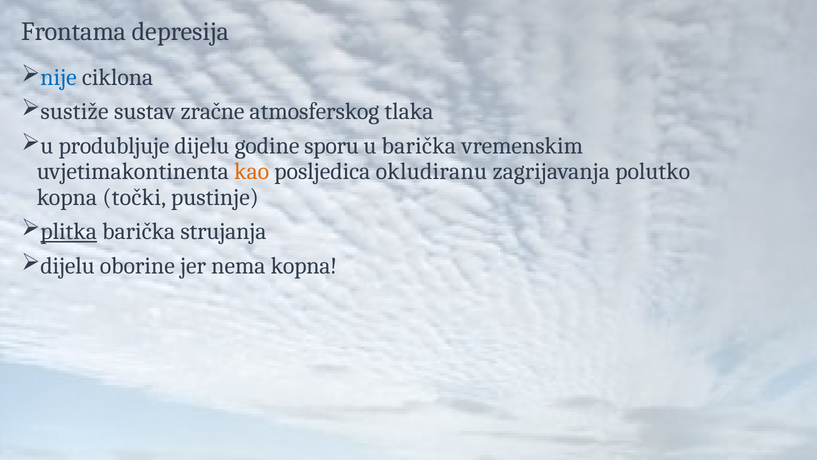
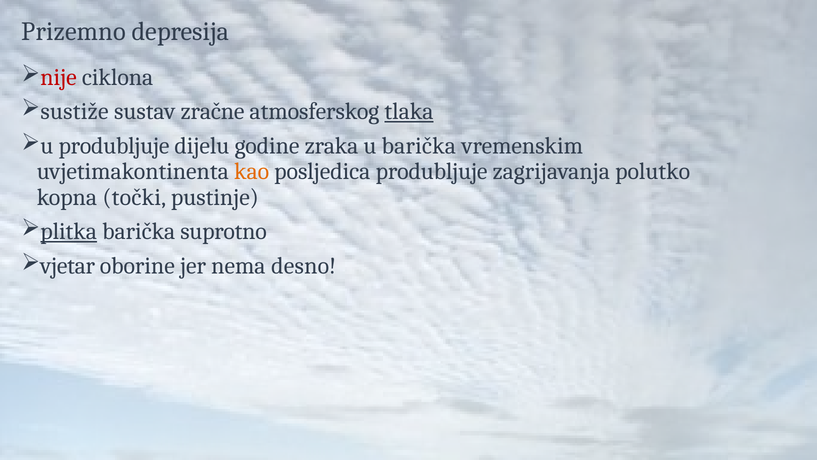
Frontama: Frontama -> Prizemno
nije colour: blue -> red
tlaka underline: none -> present
sporu: sporu -> zraka
posljedica okludiranu: okludiranu -> produbljuje
strujanja: strujanja -> suprotno
dijelu at (68, 266): dijelu -> vjetar
nema kopna: kopna -> desno
